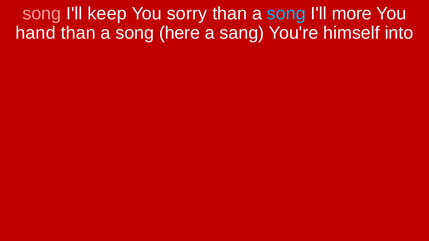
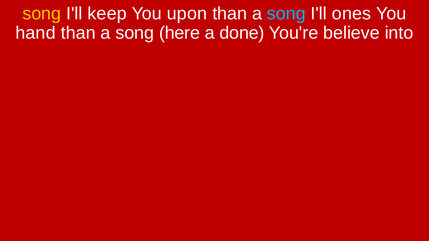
song at (42, 14) colour: pink -> yellow
sorry: sorry -> upon
more: more -> ones
sang: sang -> done
himself: himself -> believe
